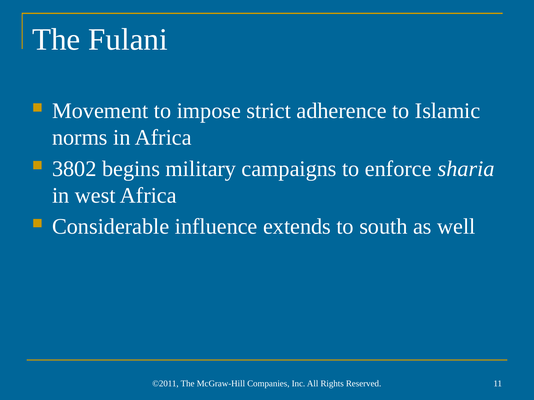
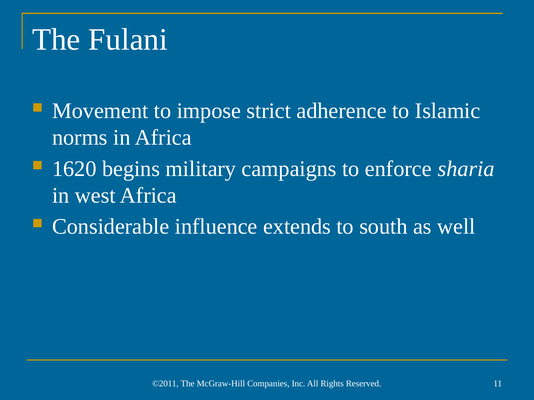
3802: 3802 -> 1620
